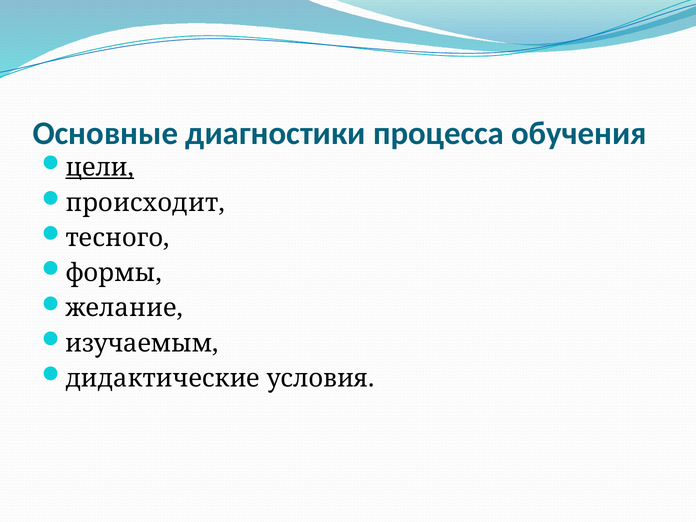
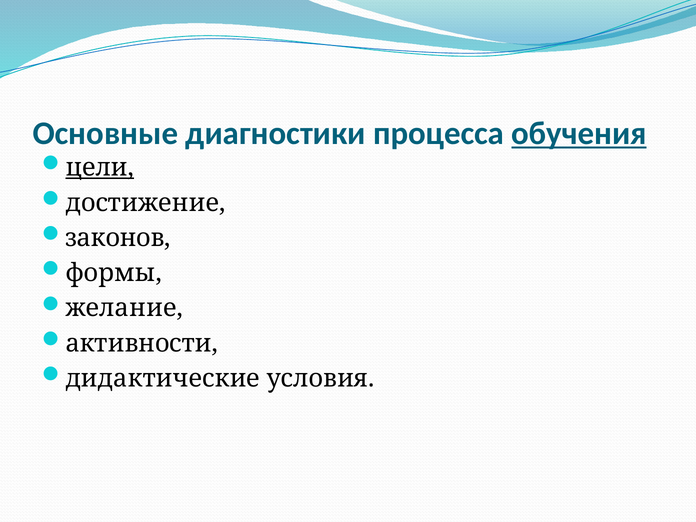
обучения underline: none -> present
происходит: происходит -> достижение
тесного: тесного -> законов
изучаемым: изучаемым -> активности
